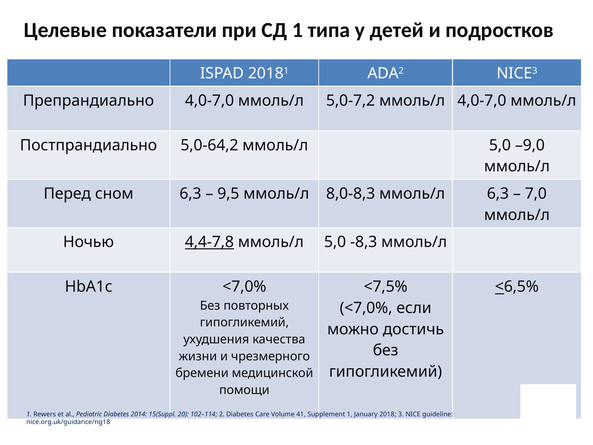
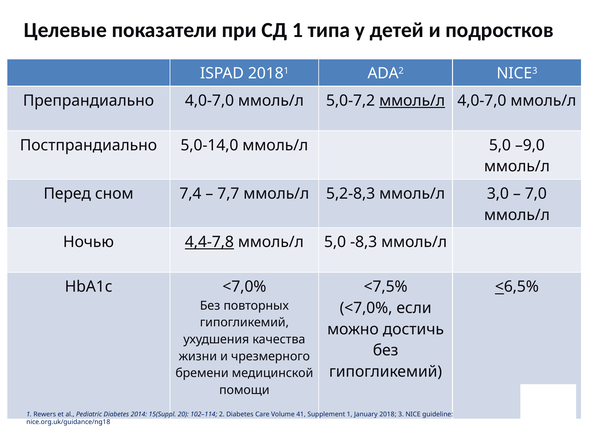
ммоль/л at (412, 101) underline: none -> present
5,0-64,2: 5,0-64,2 -> 5,0-14,0
сном 6,3: 6,3 -> 7,4
9,5: 9,5 -> 7,7
8,0-8,3: 8,0-8,3 -> 5,2-8,3
ммоль/л 6,3: 6,3 -> 3,0
